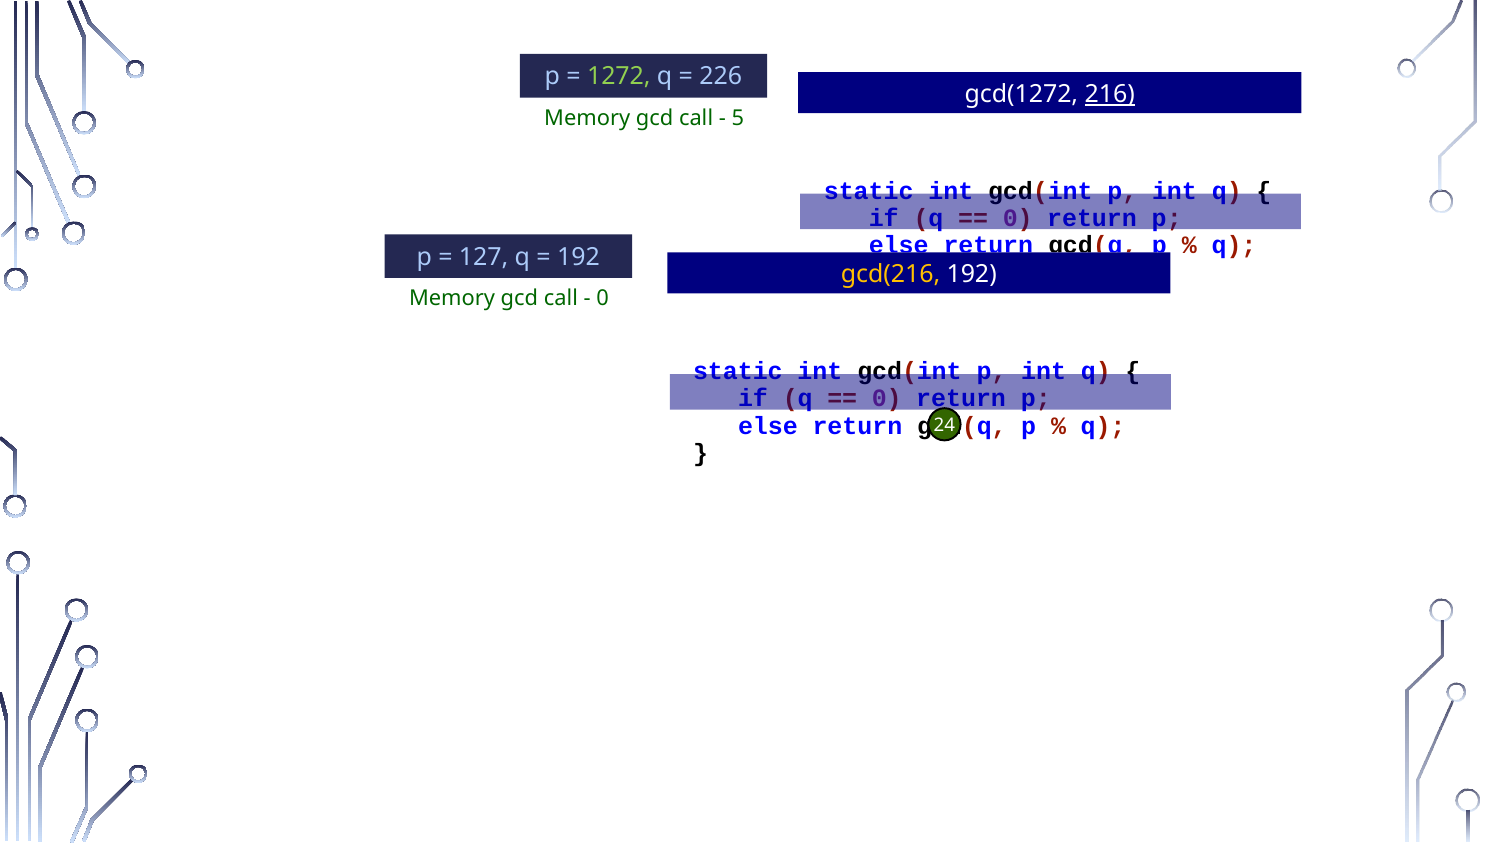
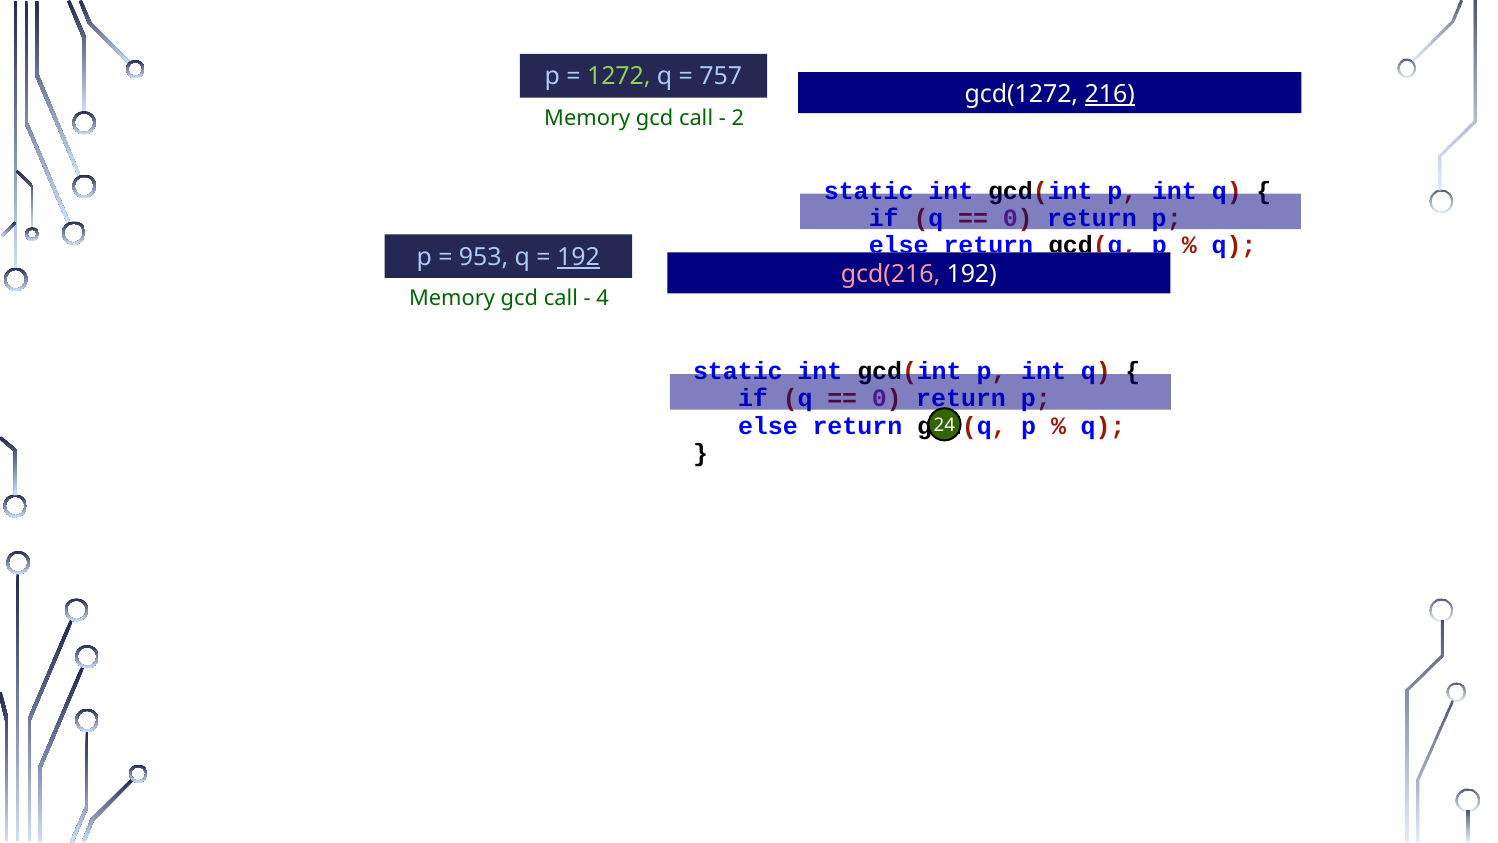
226: 226 -> 757
5: 5 -> 2
127: 127 -> 953
192 at (578, 257) underline: none -> present
gcd(216 colour: yellow -> pink
0 at (603, 298): 0 -> 4
